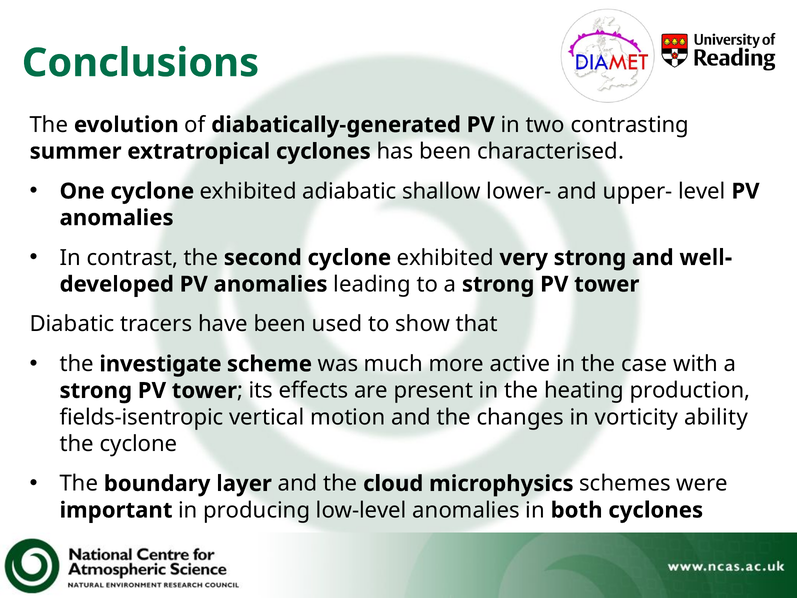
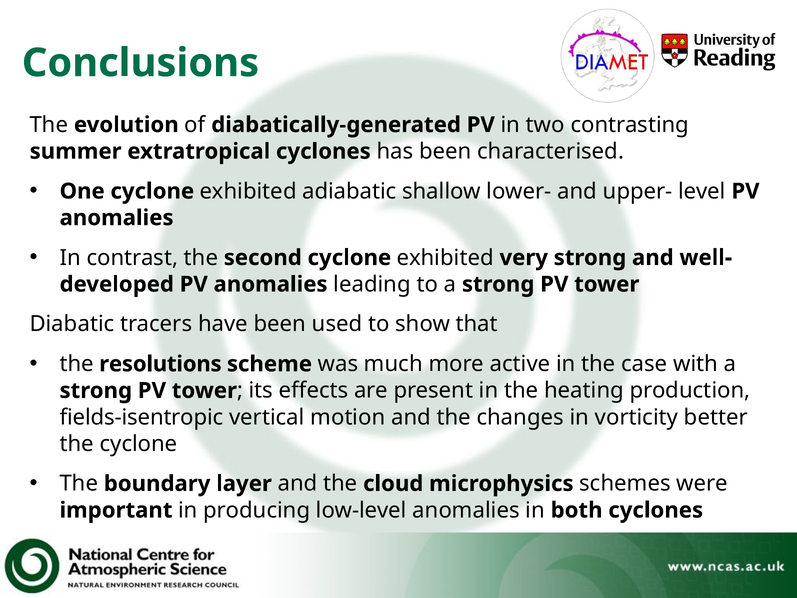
investigate: investigate -> resolutions
ability: ability -> better
